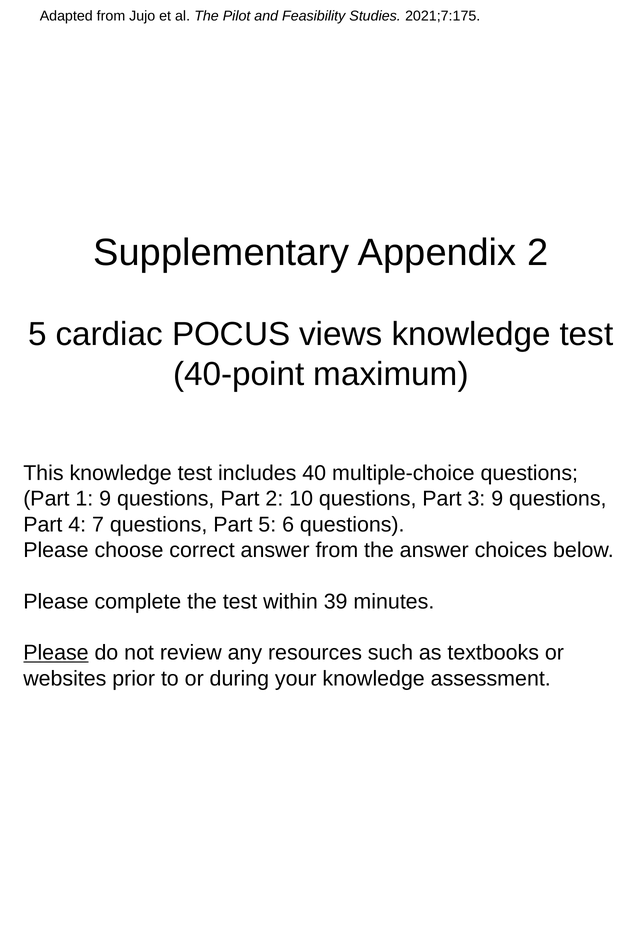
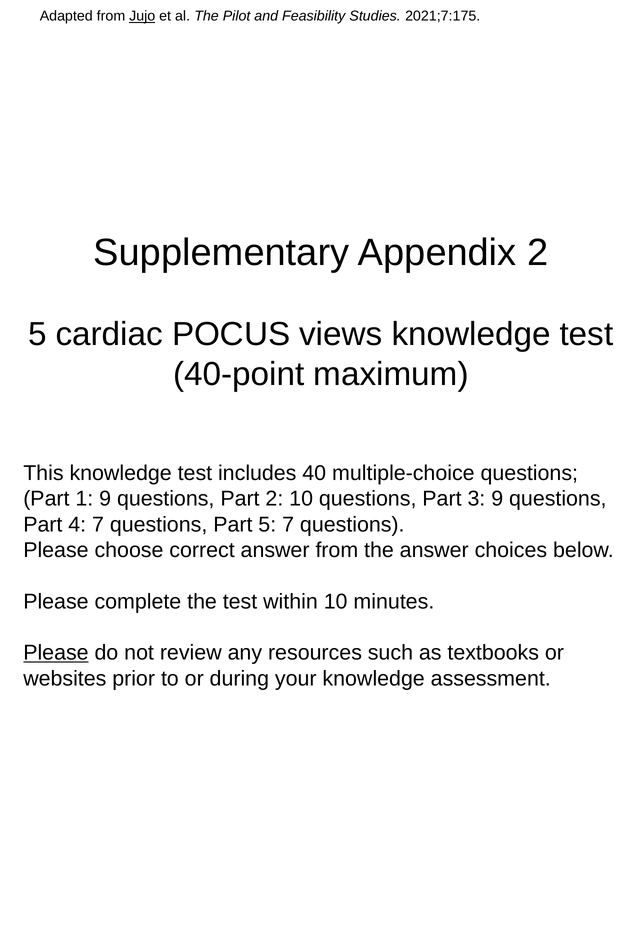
Jujo underline: none -> present
5 6: 6 -> 7
within 39: 39 -> 10
